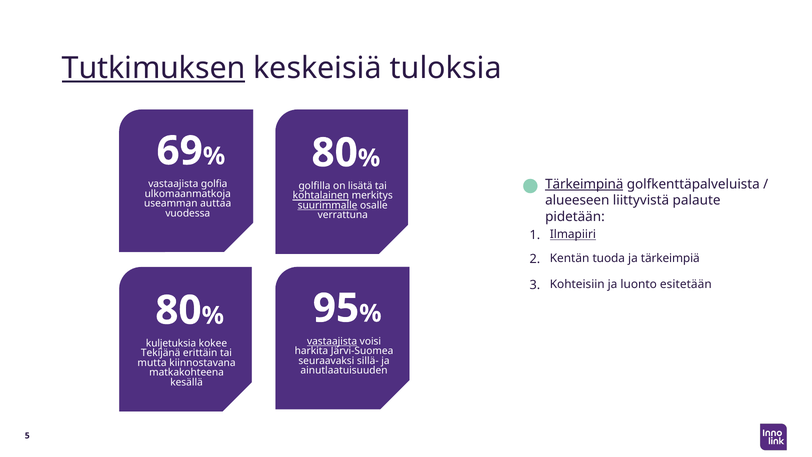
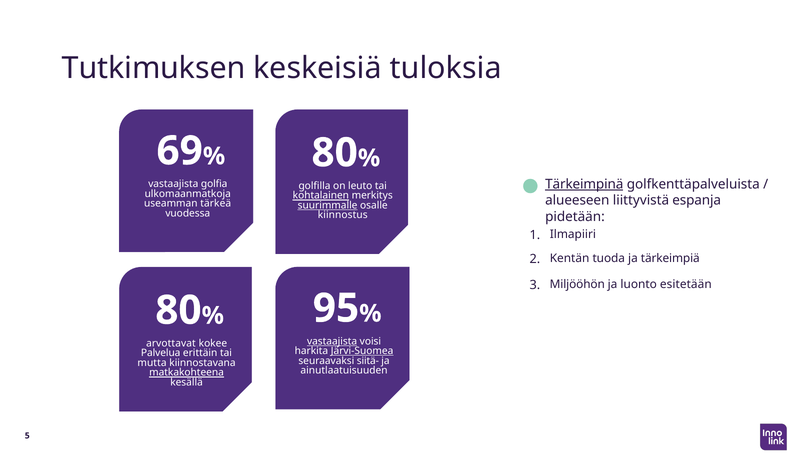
Tutkimuksen underline: present -> none
lisätä: lisätä -> leuto
palaute: palaute -> espanja
auttaa: auttaa -> tärkeä
verrattuna: verrattuna -> kiinnostus
Ilmapiiri underline: present -> none
Kohteisiin: Kohteisiin -> Miljööhön
kuljetuksia: kuljetuksia -> arvottavat
Järvi-Suomea underline: none -> present
Tekijänä: Tekijänä -> Palvelua
sillä-: sillä- -> siitä-
matkakohteena underline: none -> present
